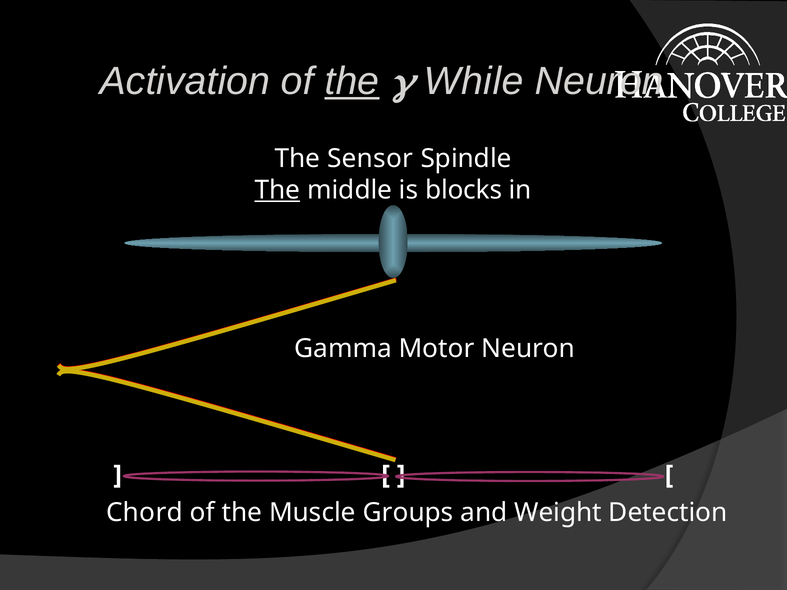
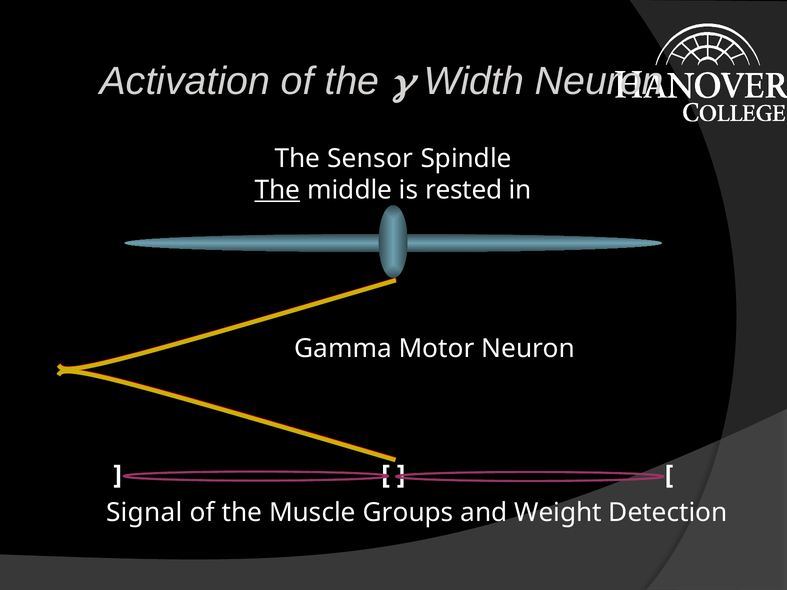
the at (352, 81) underline: present -> none
While: While -> Width
blocks: blocks -> rested
Chord: Chord -> Signal
